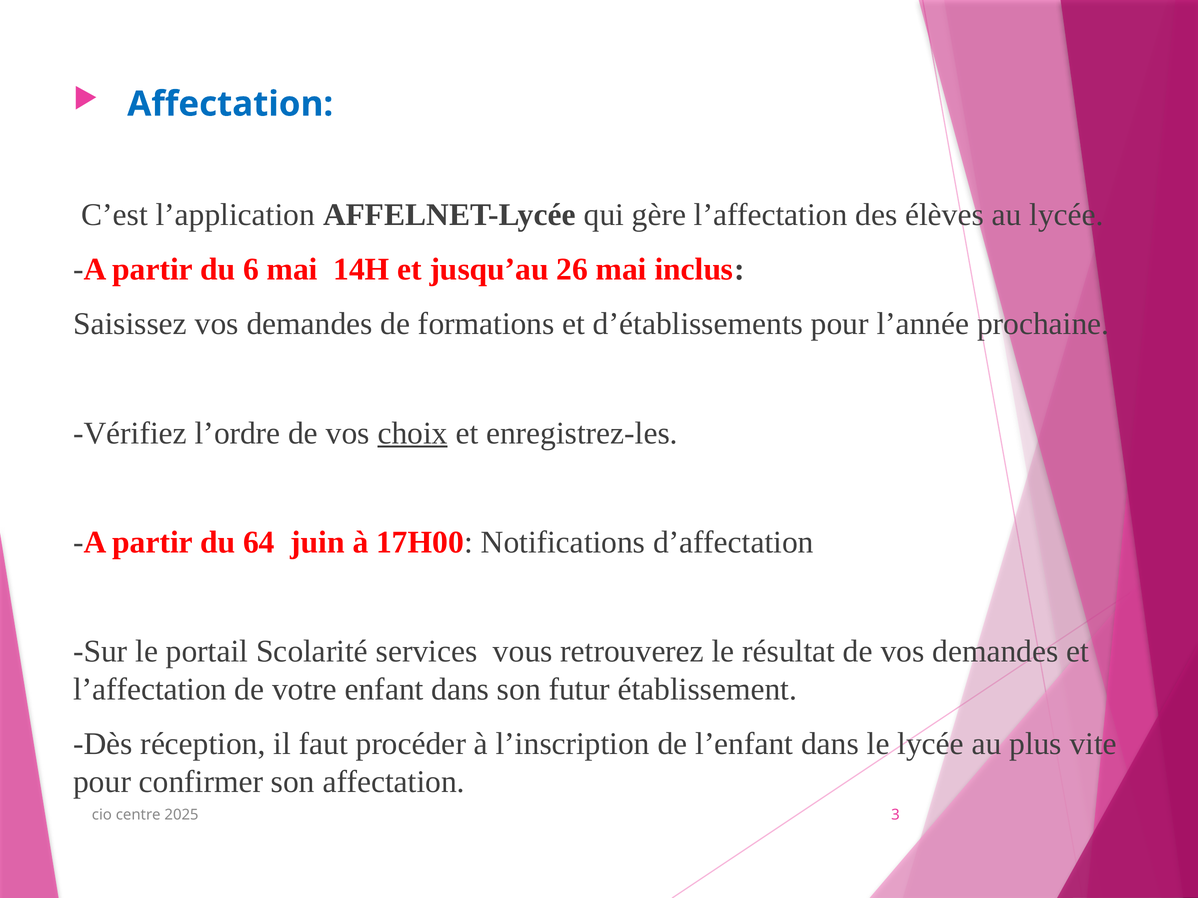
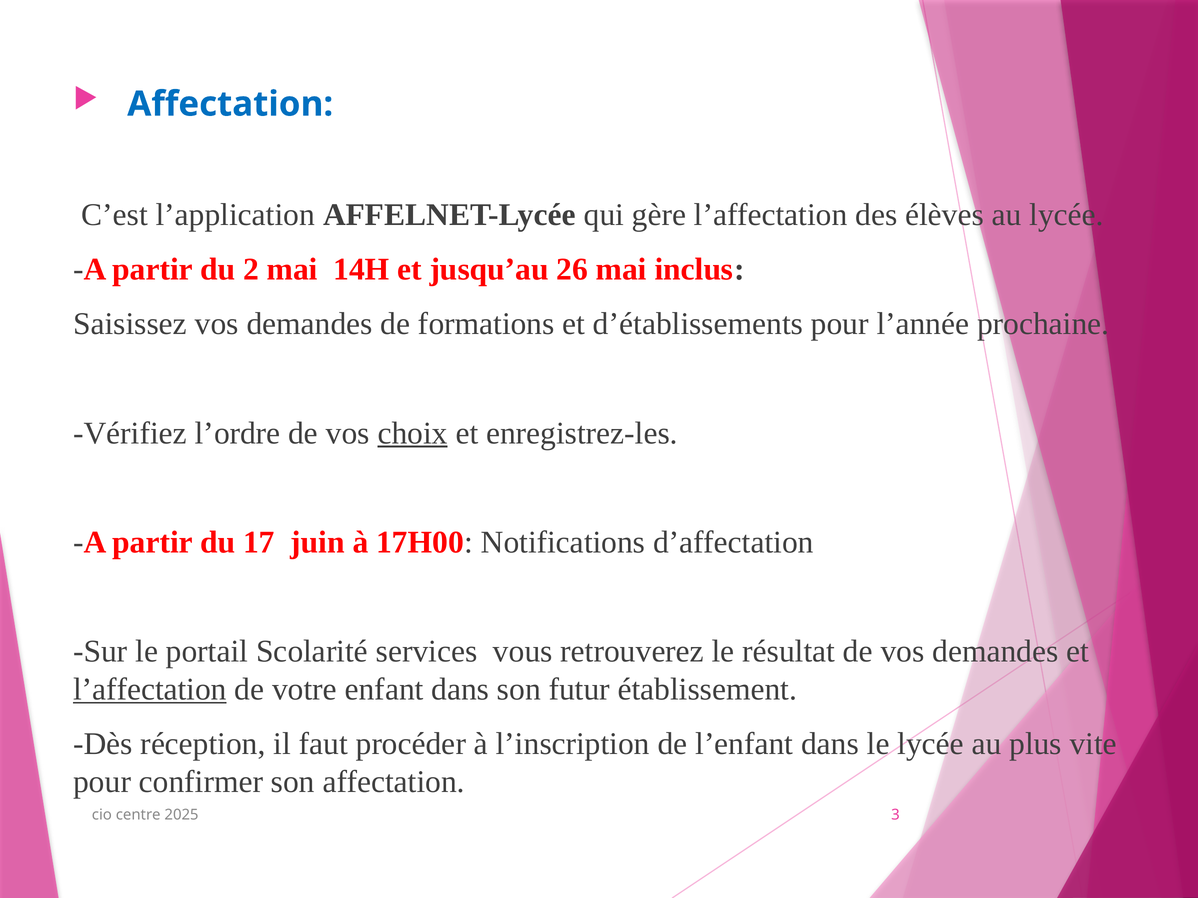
6: 6 -> 2
64: 64 -> 17
l’affectation at (150, 690) underline: none -> present
